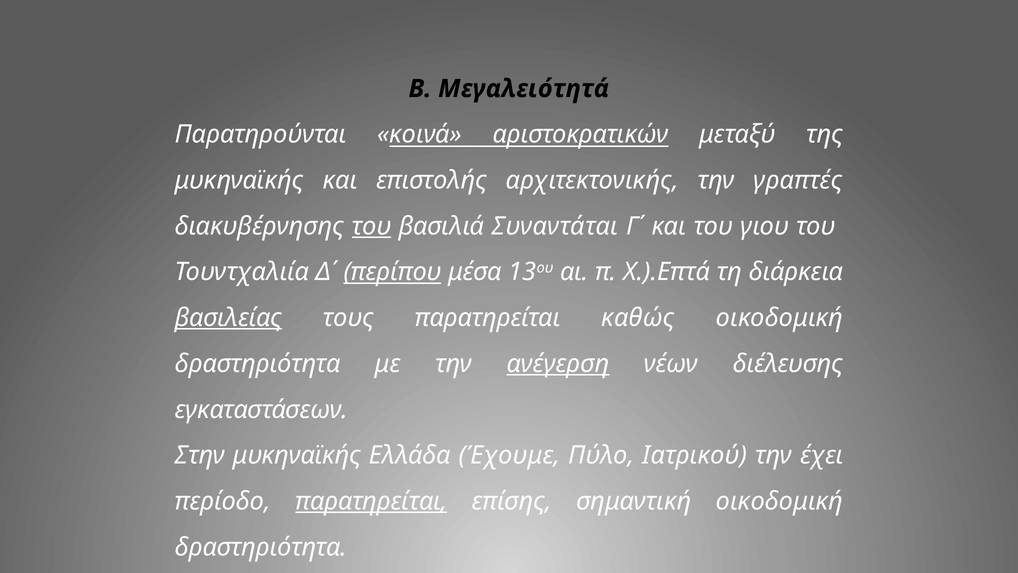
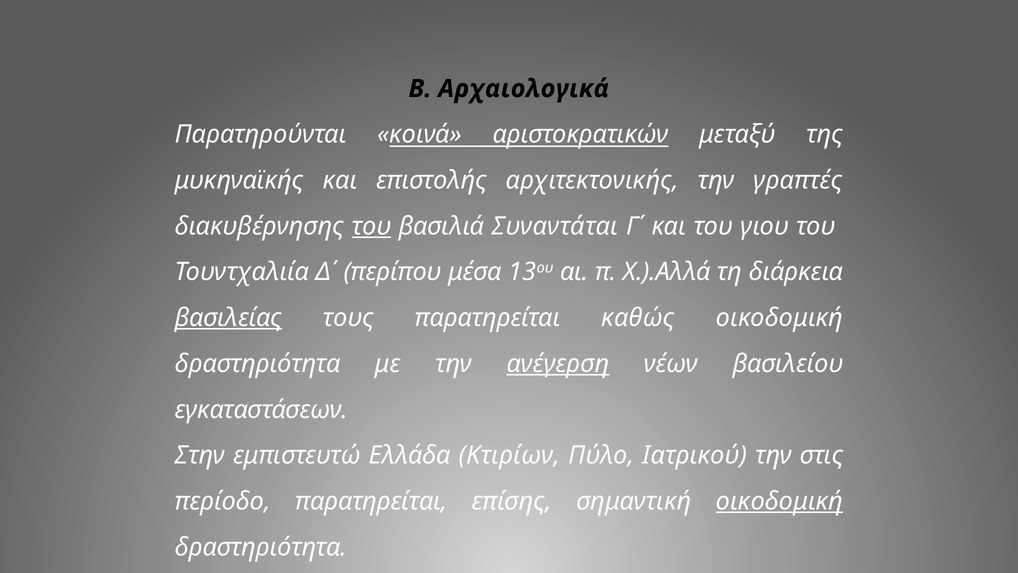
Μεγαλειότητά: Μεγαλειότητά -> Αρχαιολογικά
περίπου underline: present -> none
Χ.).Επτά: Χ.).Επτά -> Χ.).Αλλά
διέλευσης: διέλευσης -> βασιλείου
Στην μυκηναϊκής: μυκηναϊκής -> εμπιστευτώ
Έχουμε: Έχουμε -> Κτιρίων
έχει: έχει -> στις
παρατηρείται at (371, 501) underline: present -> none
οικοδομική at (780, 501) underline: none -> present
